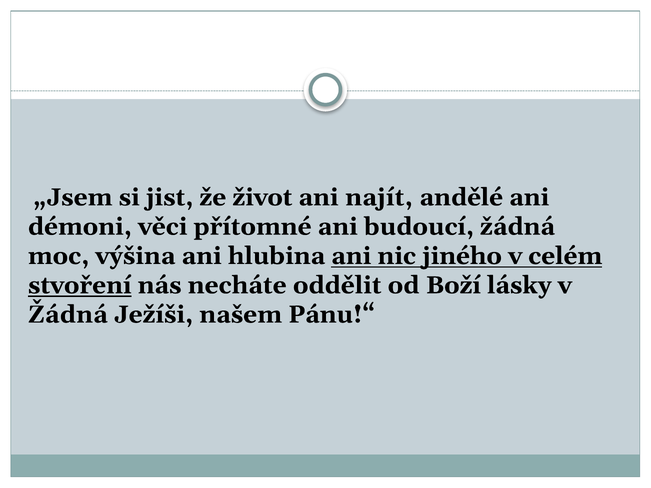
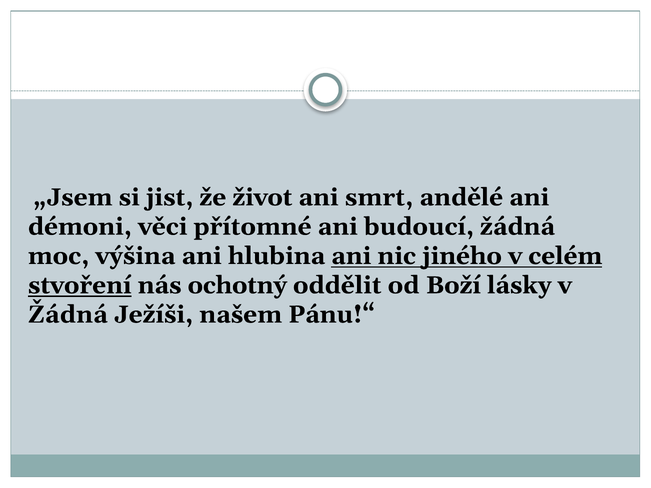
najít: najít -> smrt
necháte: necháte -> ochotný
